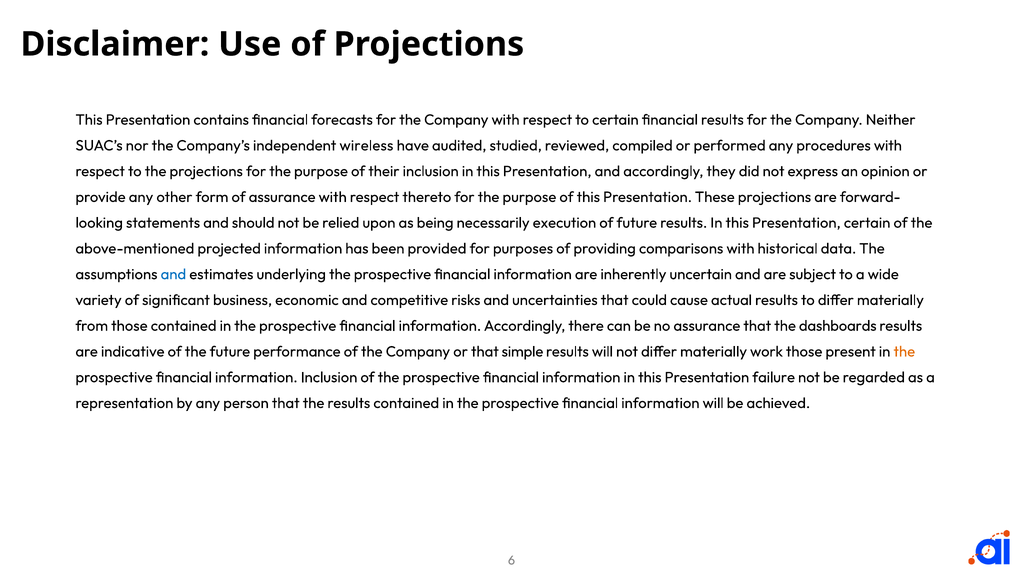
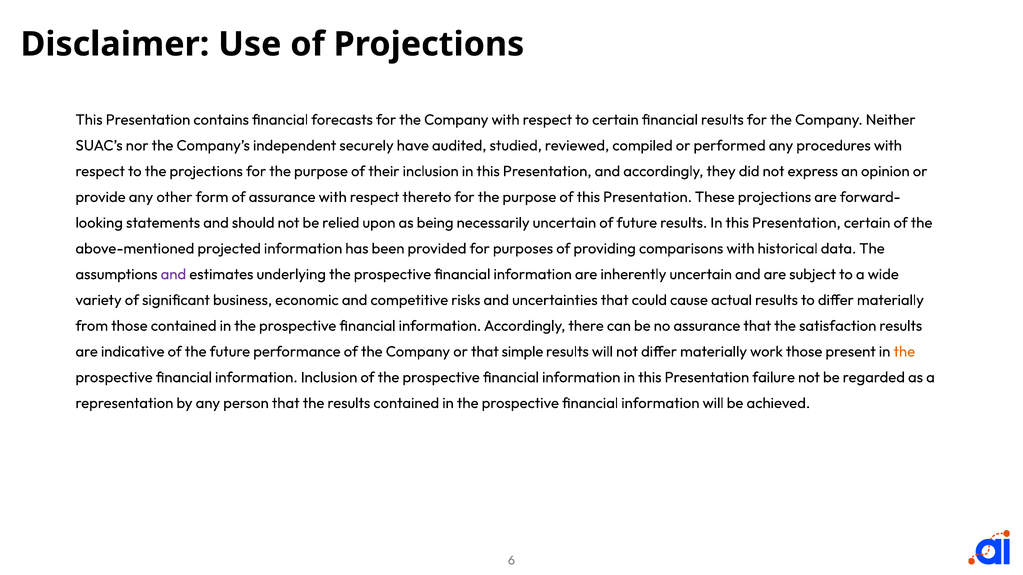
wireless: wireless -> securely
necessarily execution: execution -> uncertain
and at (173, 275) colour: blue -> purple
dashboards: dashboards -> satisfaction
